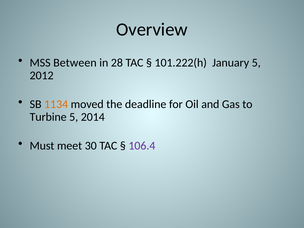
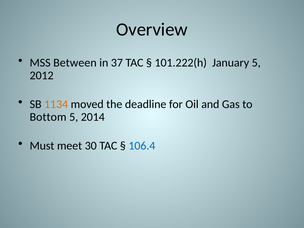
28: 28 -> 37
Turbine: Turbine -> Bottom
106.4 colour: purple -> blue
